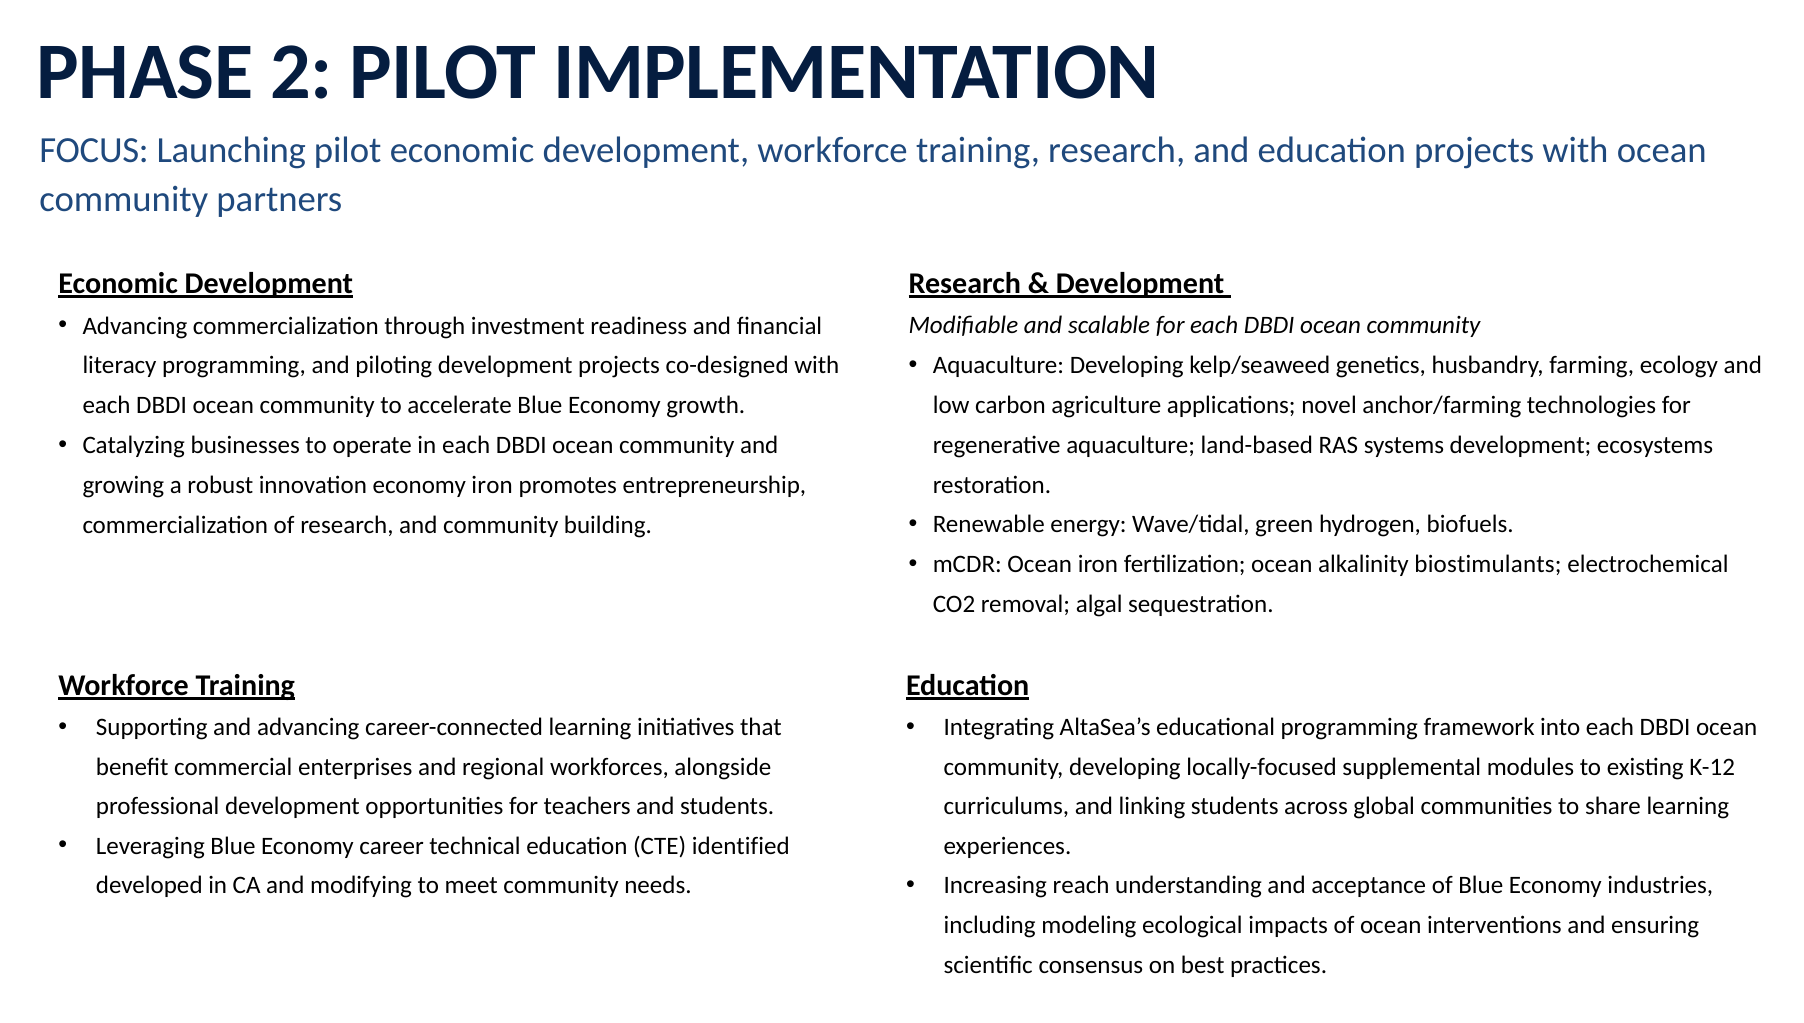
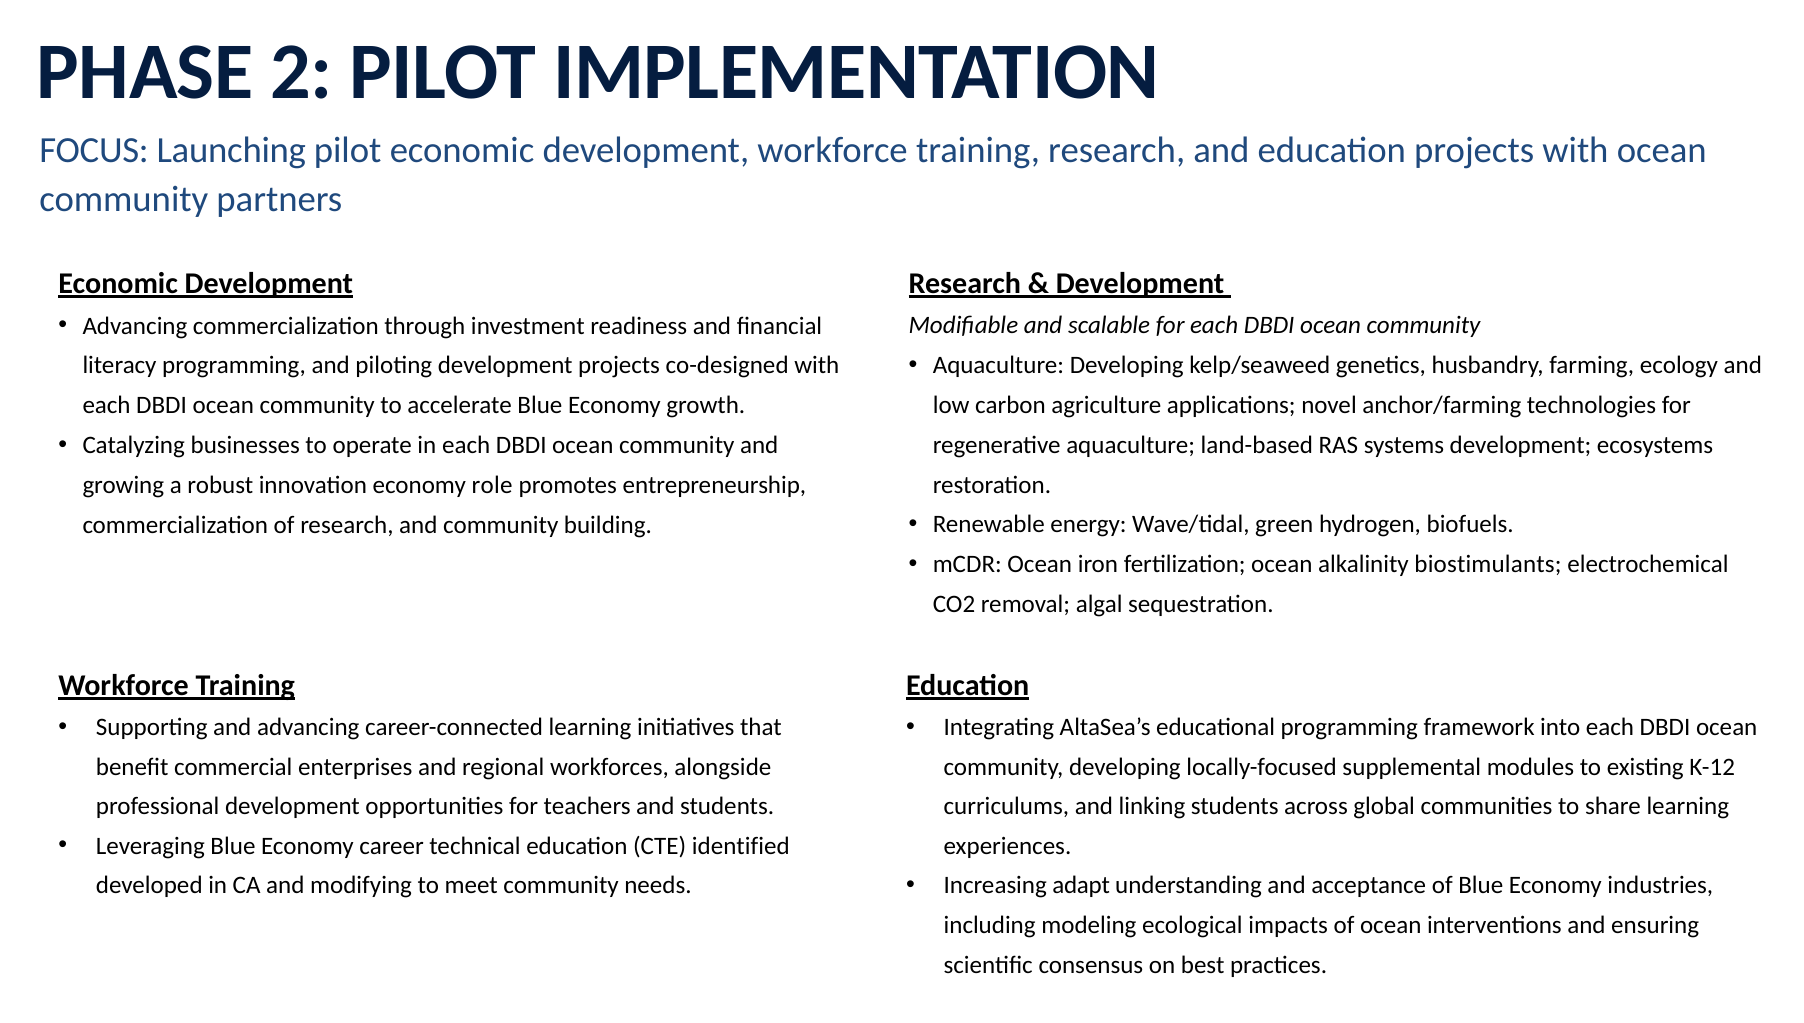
economy iron: iron -> role
reach: reach -> adapt
